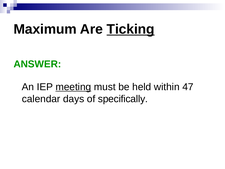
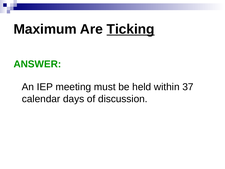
meeting underline: present -> none
47: 47 -> 37
specifically: specifically -> discussion
